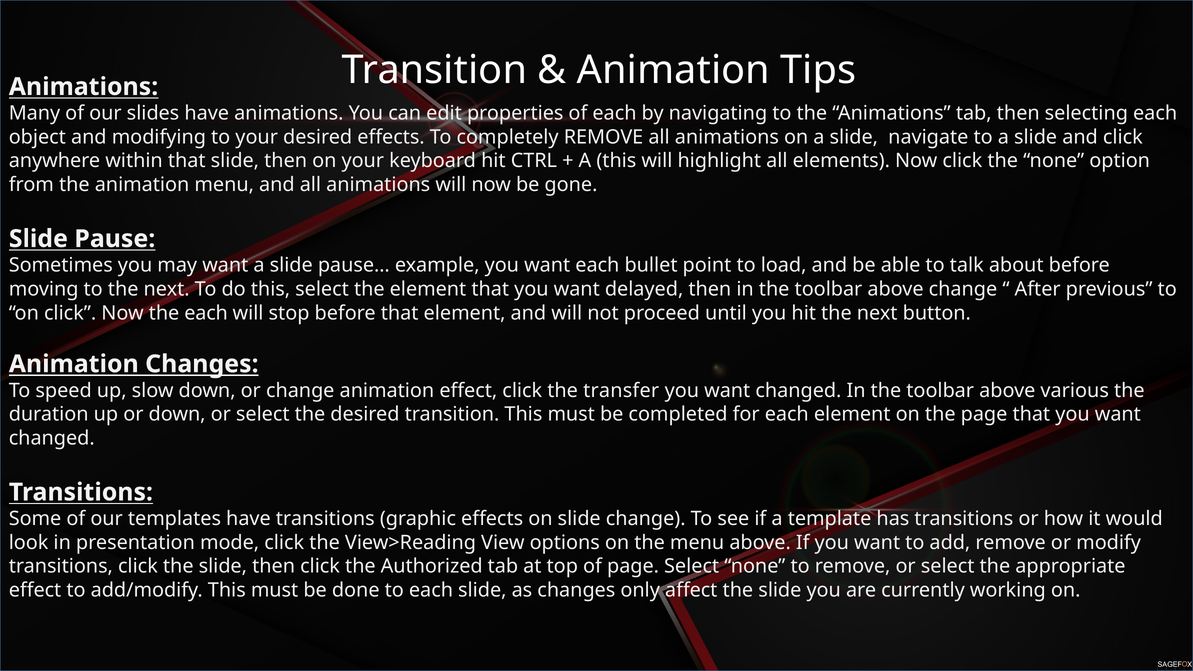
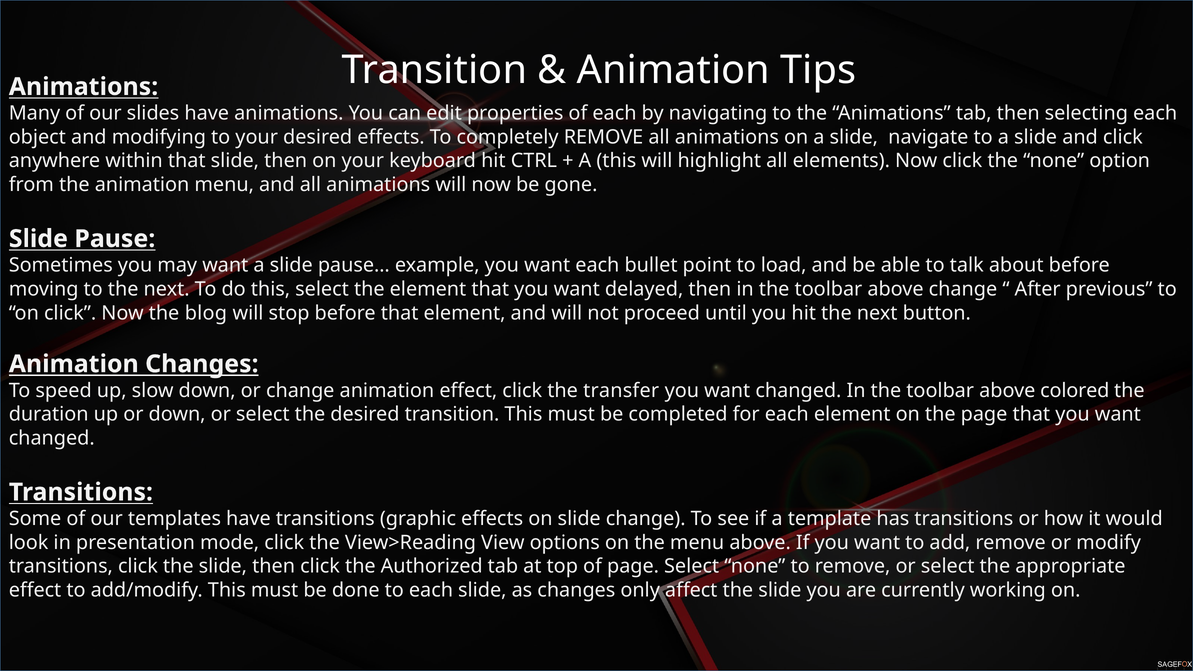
the each: each -> blog
various: various -> colored
